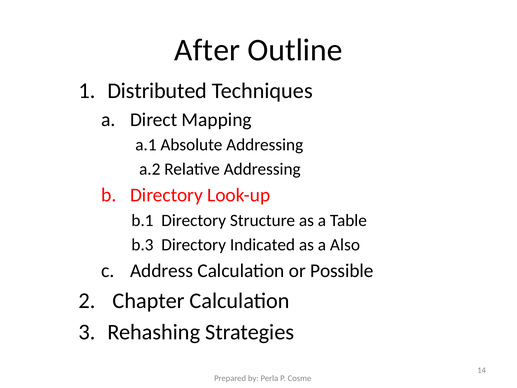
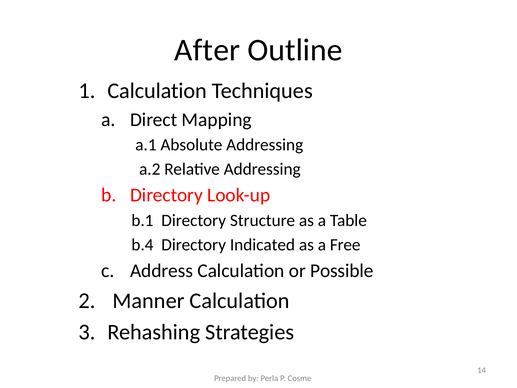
Distributed at (157, 91): Distributed -> Calculation
b.3: b.3 -> b.4
Also: Also -> Free
Chapter: Chapter -> Manner
